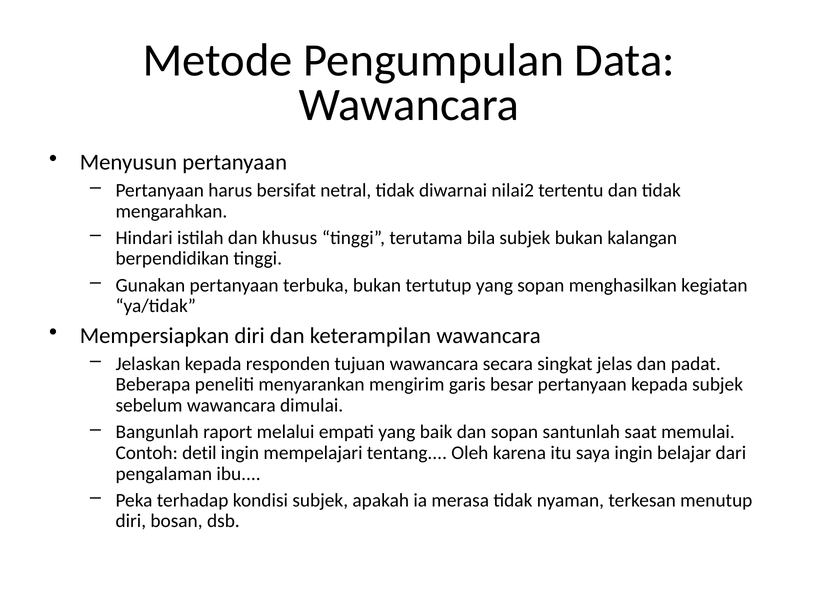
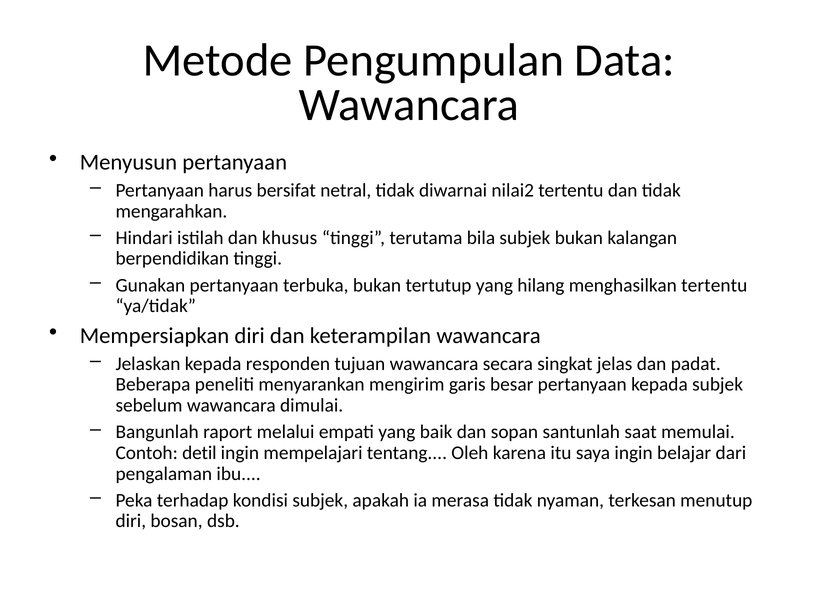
yang sopan: sopan -> hilang
menghasilkan kegiatan: kegiatan -> tertentu
